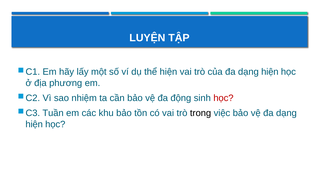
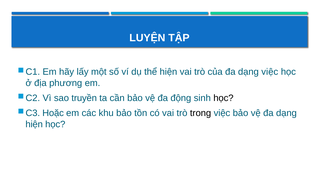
của đa dạng hiện: hiện -> việc
nhiệm: nhiệm -> truyền
học at (223, 98) colour: red -> black
Tuần: Tuần -> Hoặc
